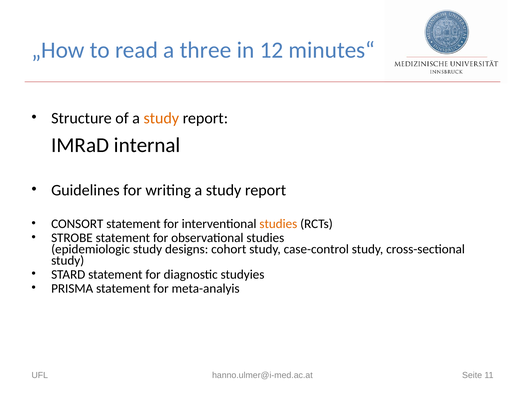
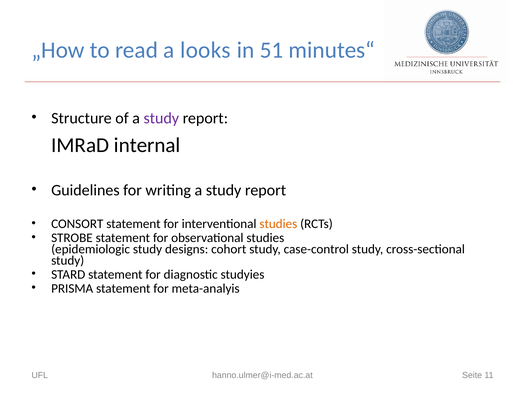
three: three -> looks
12: 12 -> 51
study at (161, 118) colour: orange -> purple
